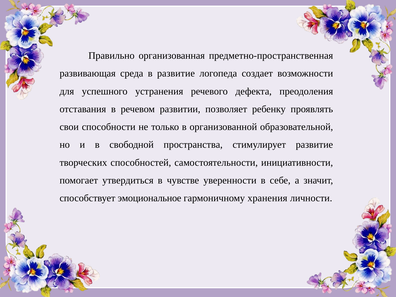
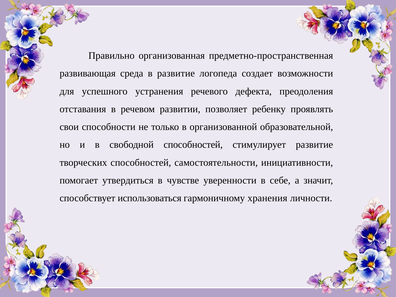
свободной пространства: пространства -> способностей
эмоциональное: эмоциональное -> использоваться
